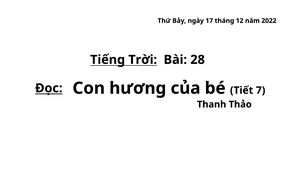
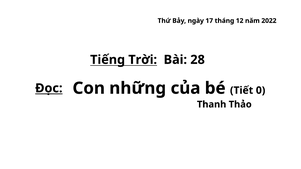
hương: hương -> những
7: 7 -> 0
